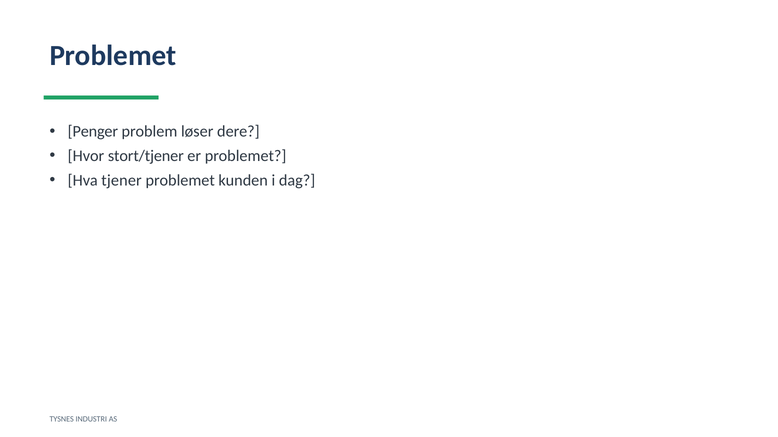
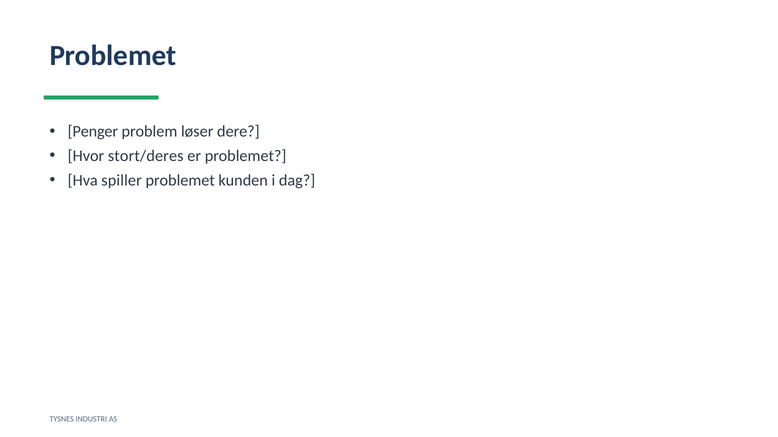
stort/tjener: stort/tjener -> stort/deres
tjener: tjener -> spiller
